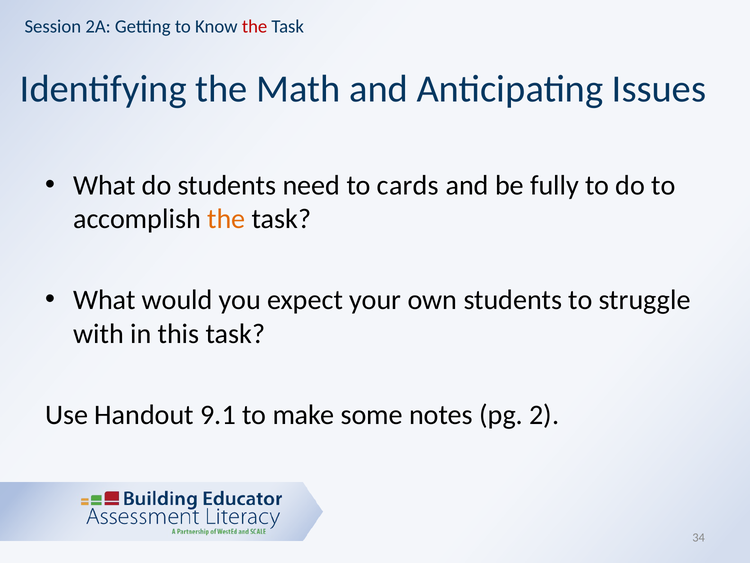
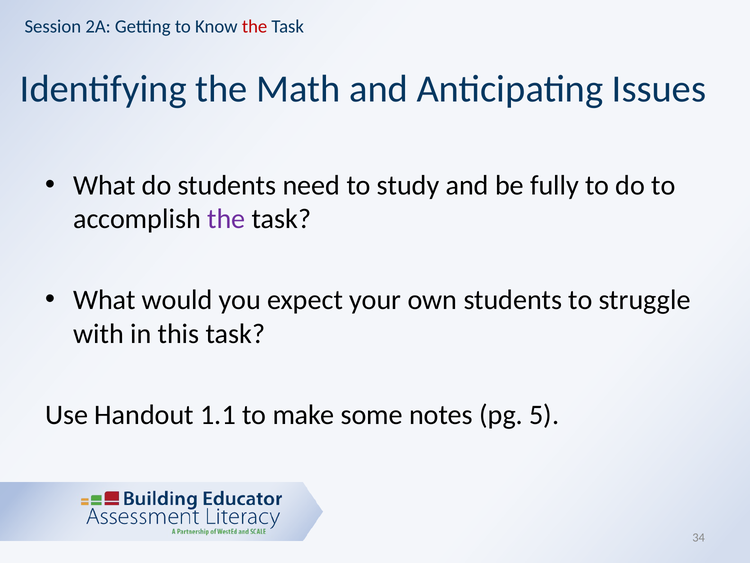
cards: cards -> study
the at (226, 219) colour: orange -> purple
9.1: 9.1 -> 1.1
2: 2 -> 5
